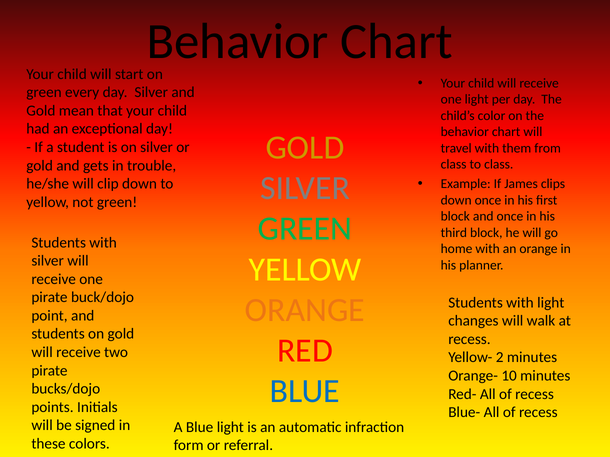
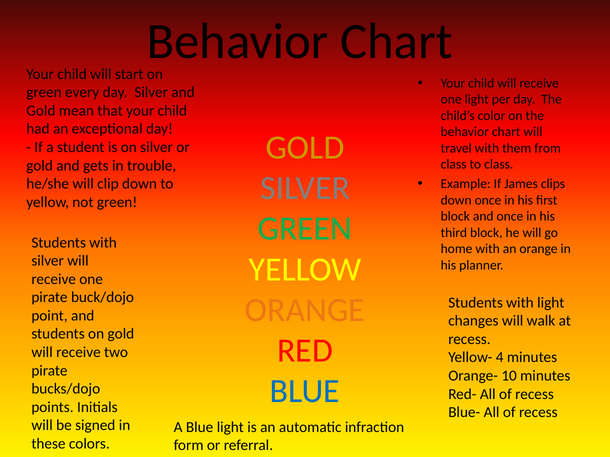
2: 2 -> 4
